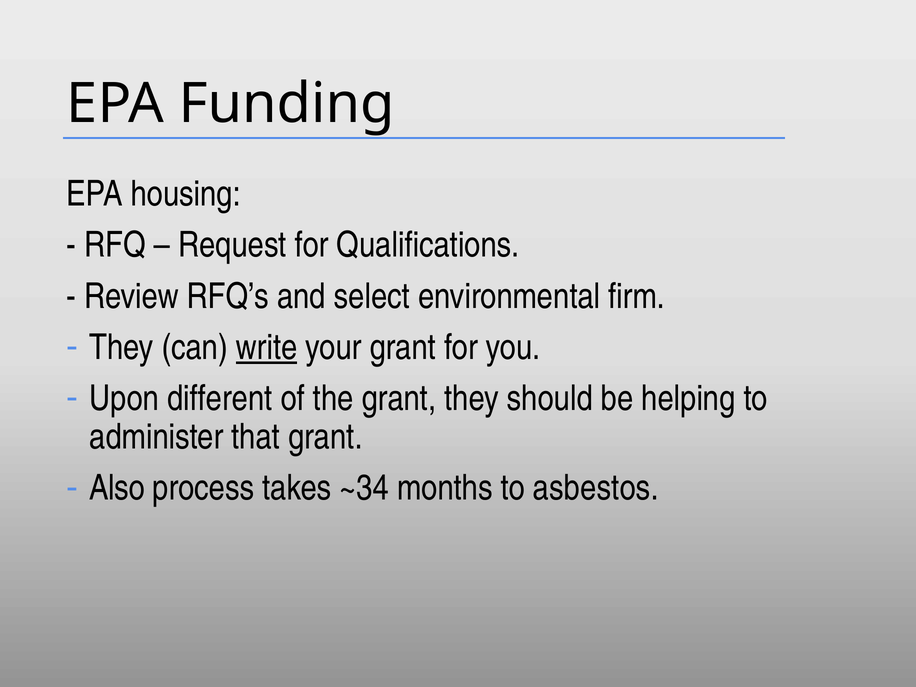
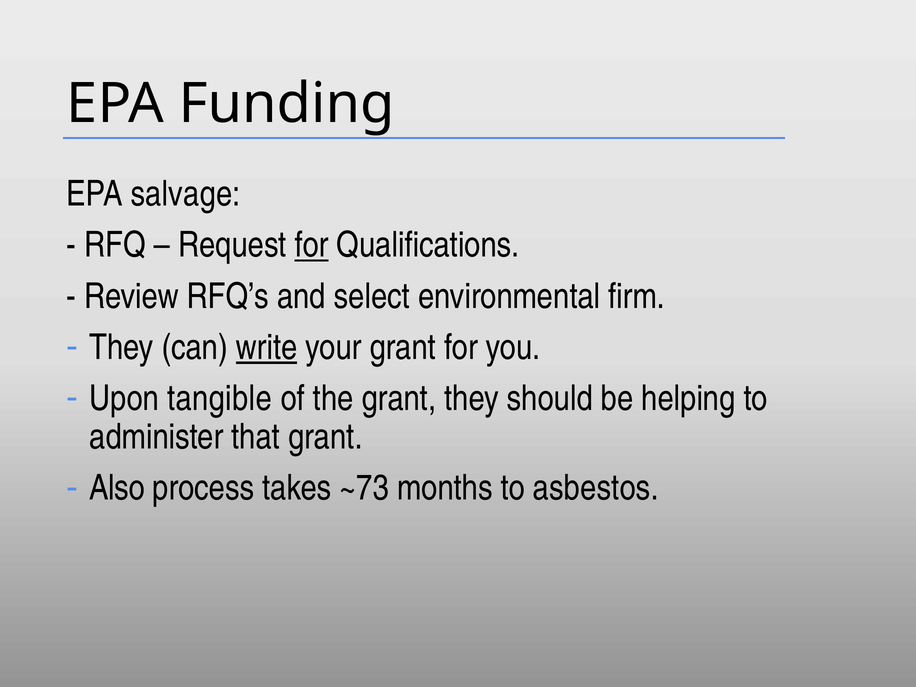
housing: housing -> salvage
for at (312, 245) underline: none -> present
different: different -> tangible
~34: ~34 -> ~73
